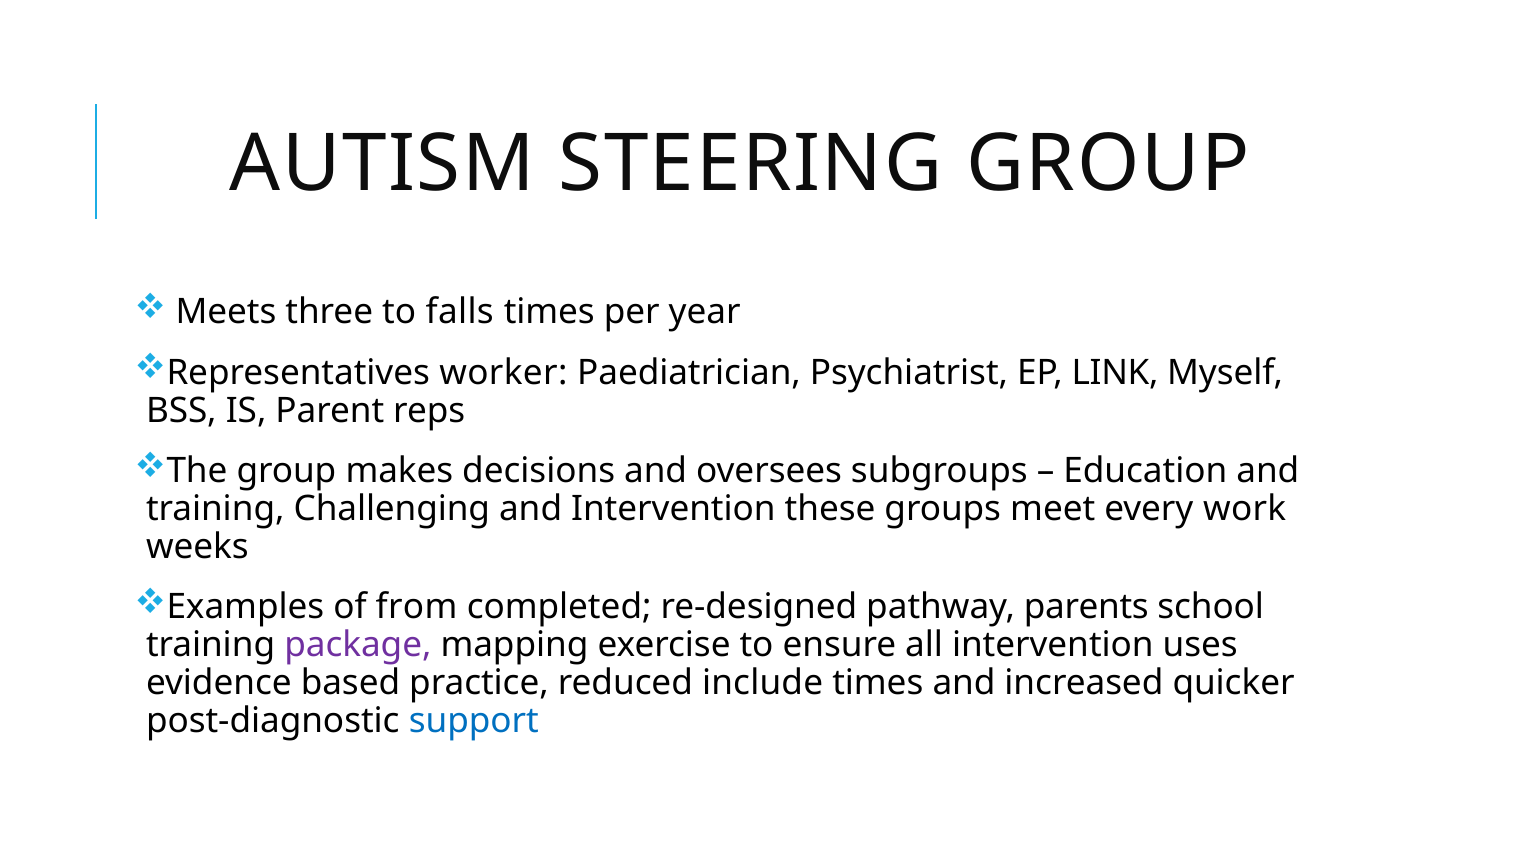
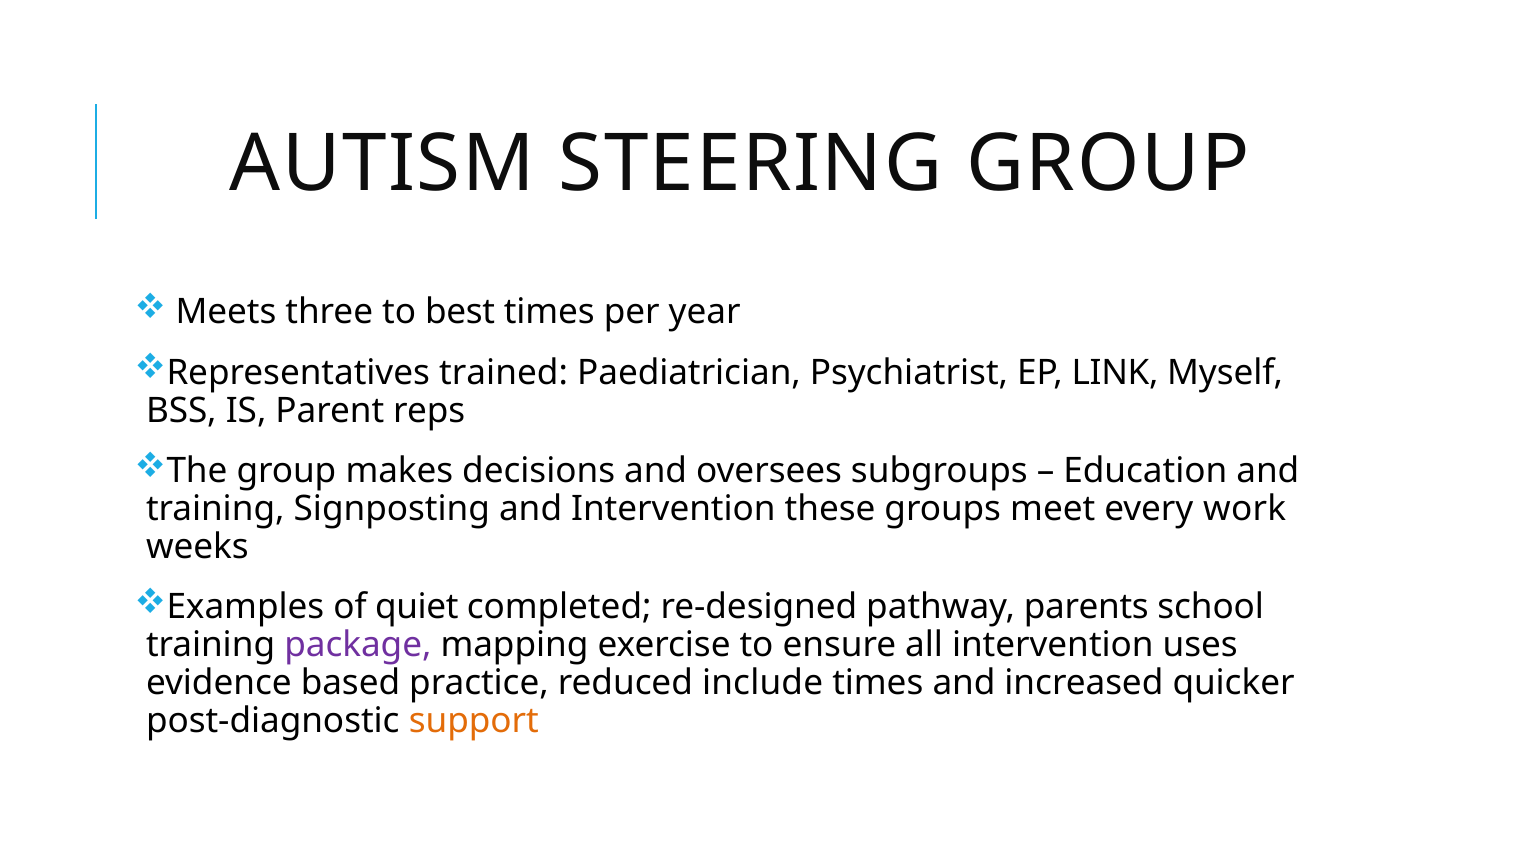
falls: falls -> best
worker: worker -> trained
Challenging: Challenging -> Signposting
from: from -> quiet
support colour: blue -> orange
